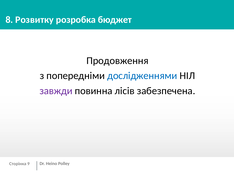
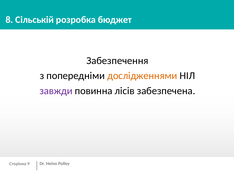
Розвитку: Розвитку -> Сільській
Продовження: Продовження -> Забезпечення
дослідженнями colour: blue -> orange
